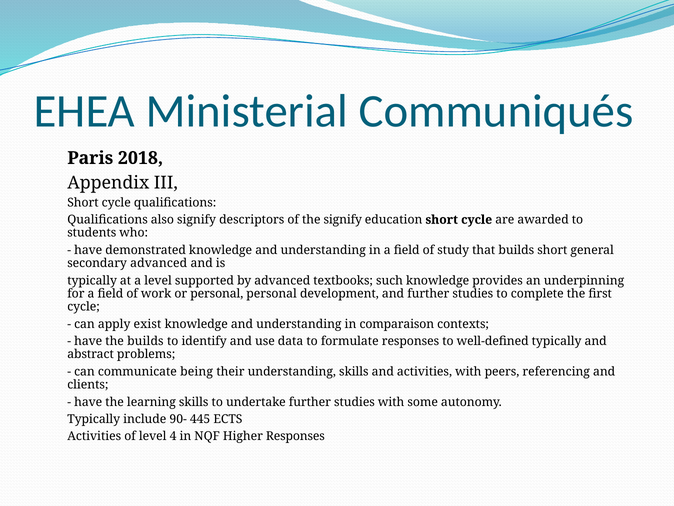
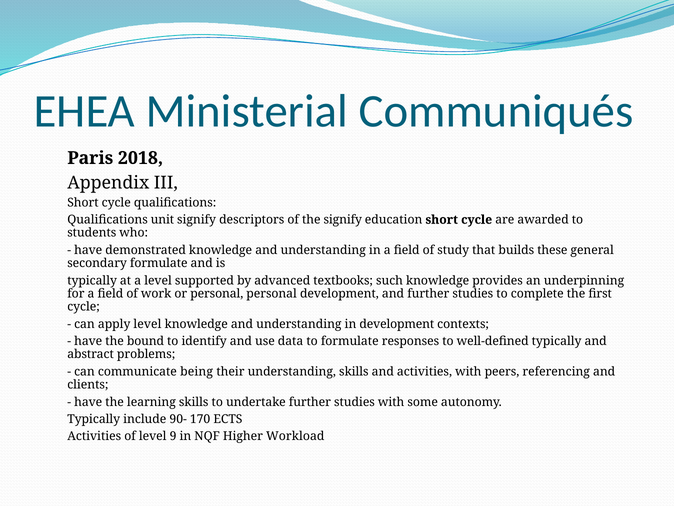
also: also -> unit
builds short: short -> these
secondary advanced: advanced -> formulate
apply exist: exist -> level
in comparaison: comparaison -> development
the builds: builds -> bound
445: 445 -> 170
4: 4 -> 9
Higher Responses: Responses -> Workload
